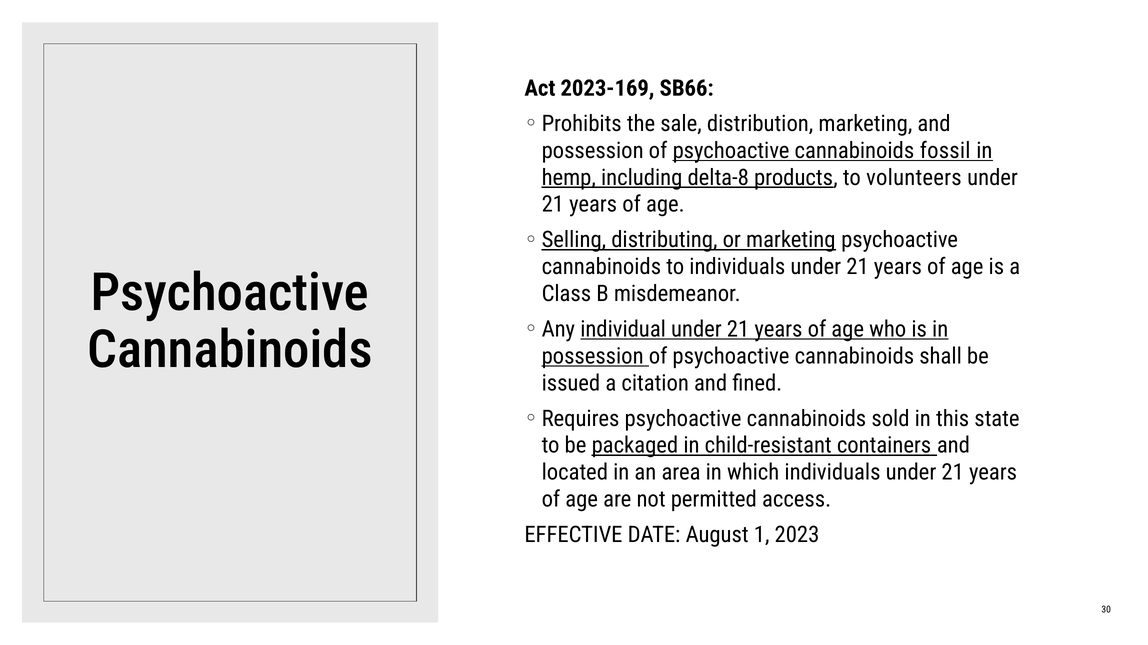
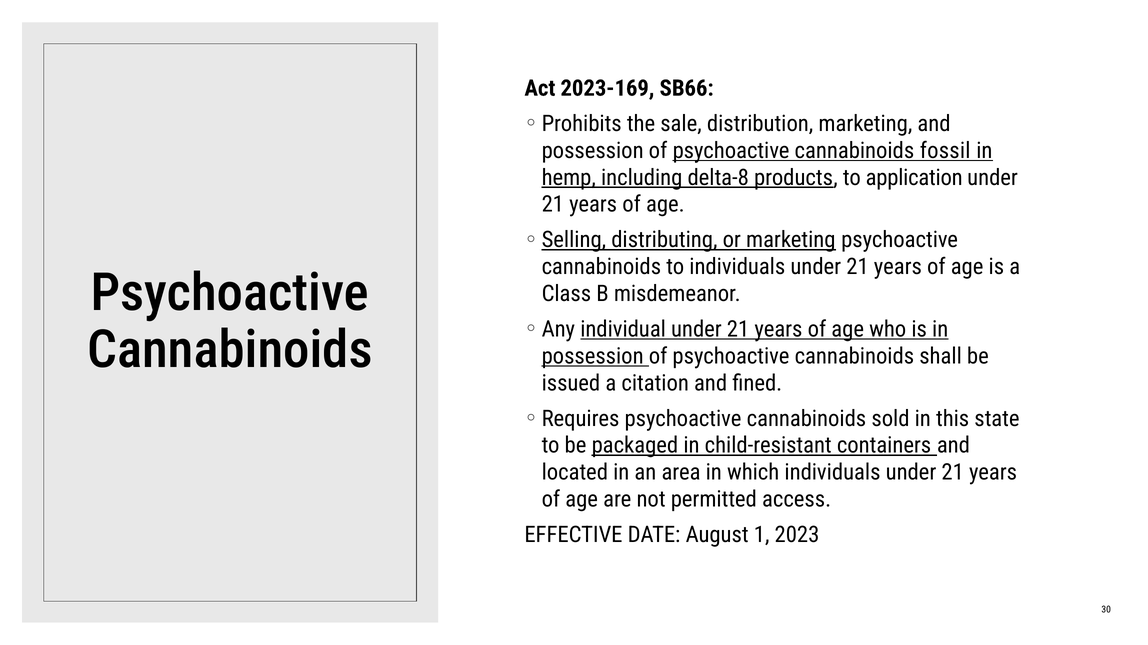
volunteers: volunteers -> application
